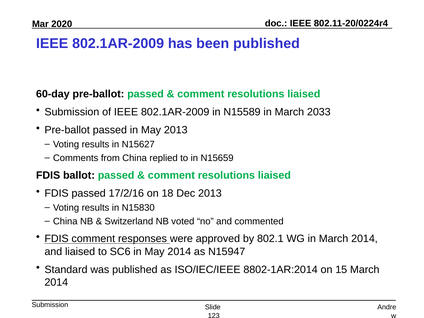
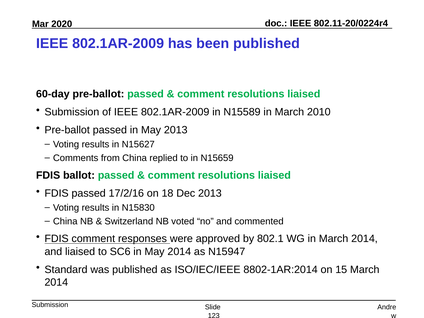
2033: 2033 -> 2010
